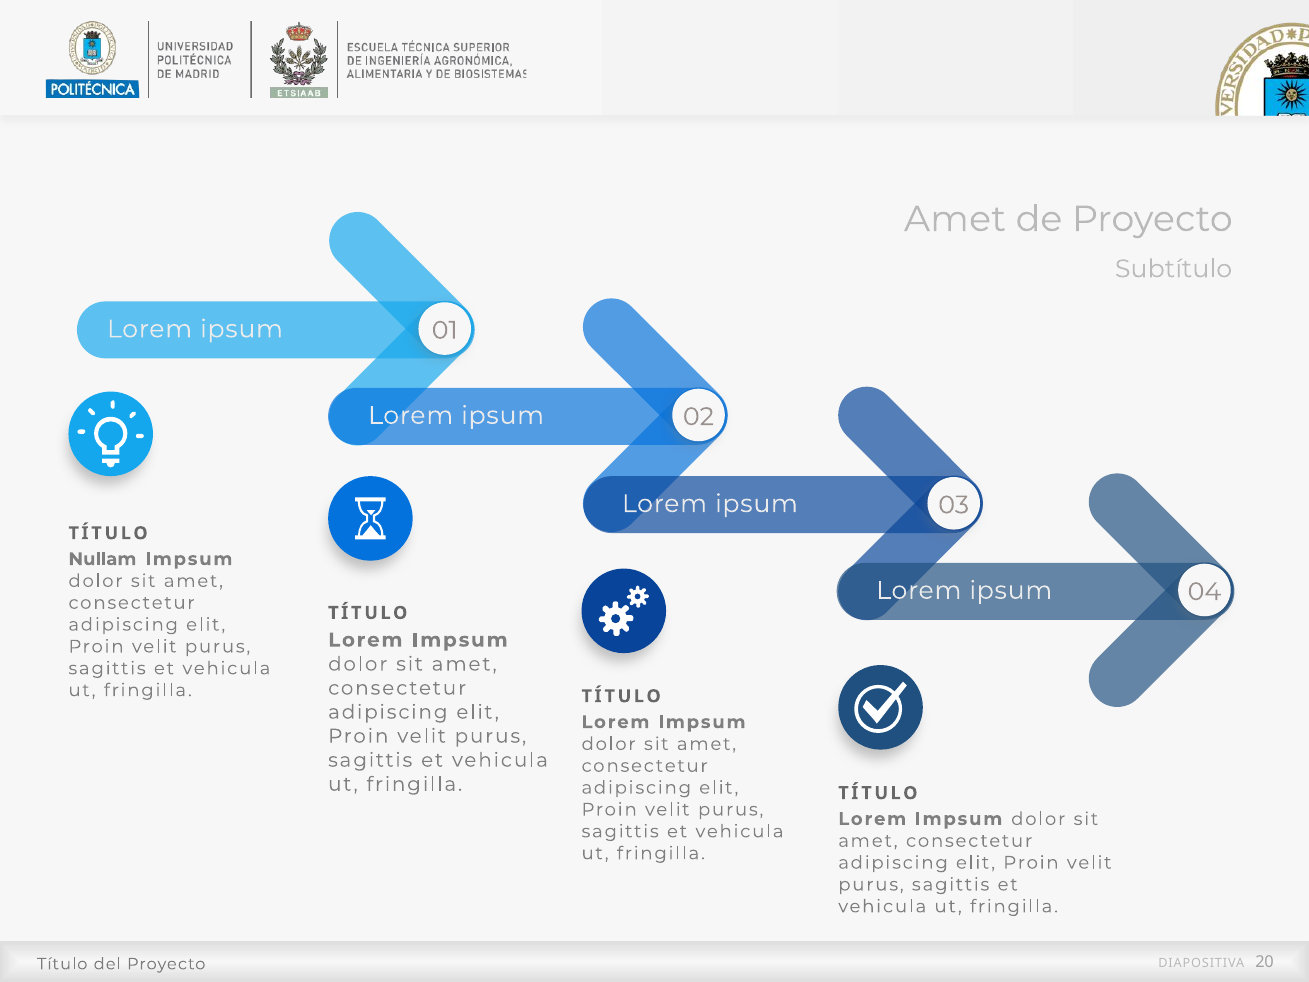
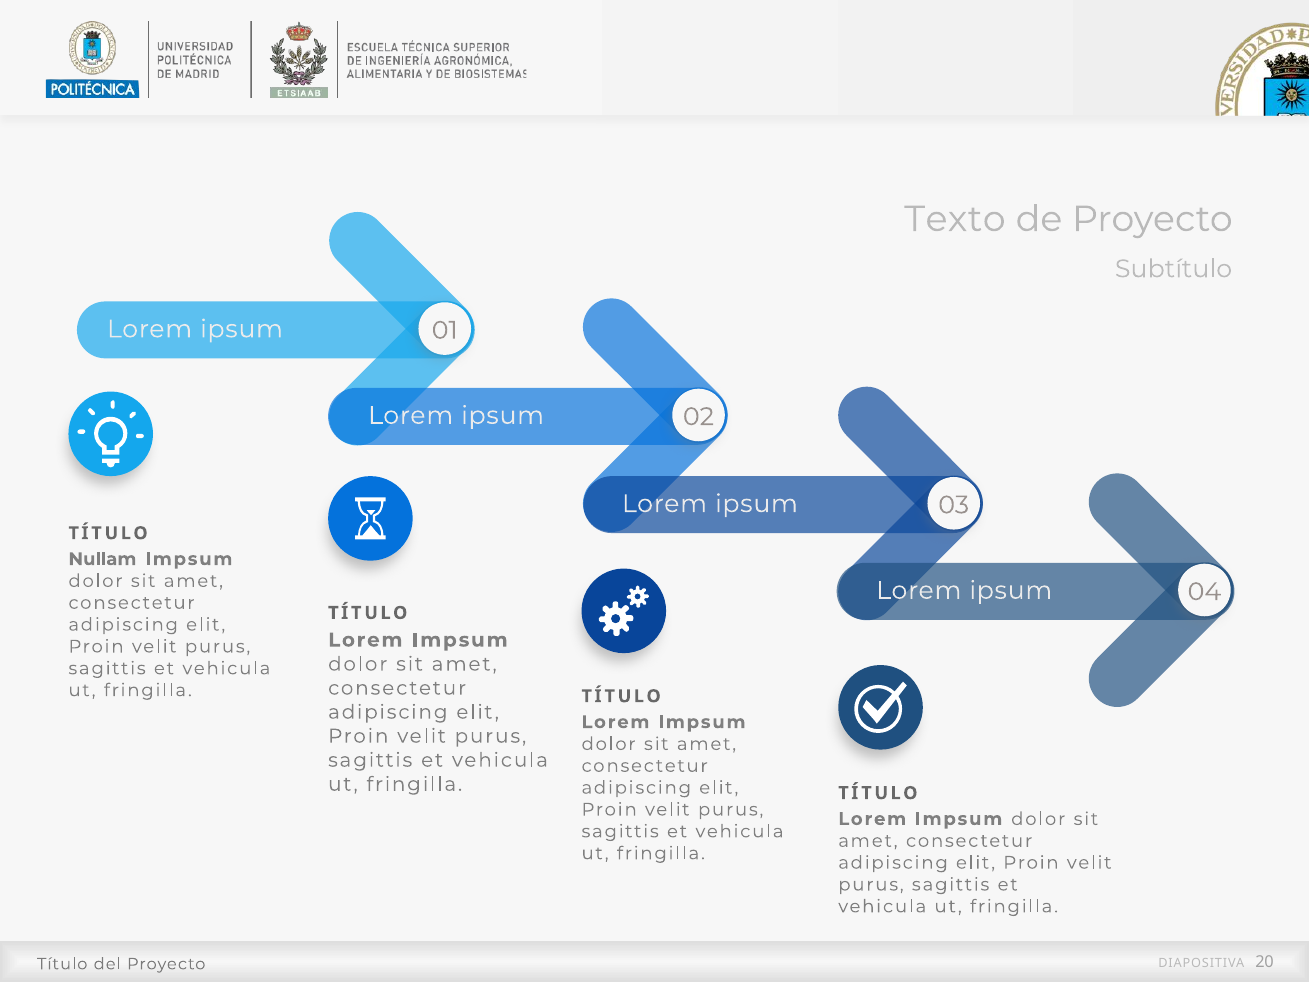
Amet at (955, 219): Amet -> Texto
